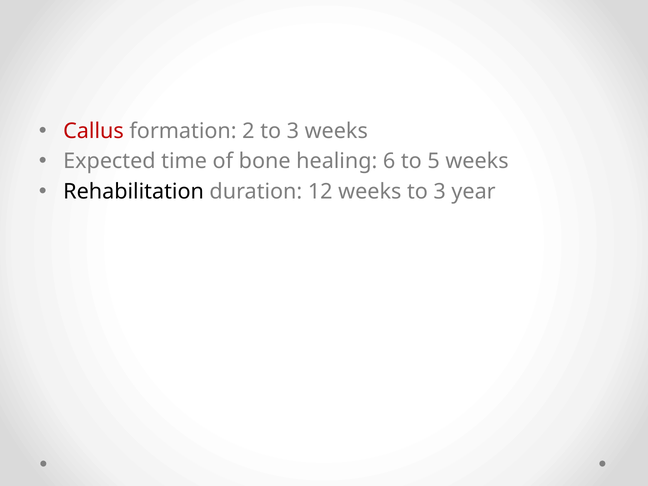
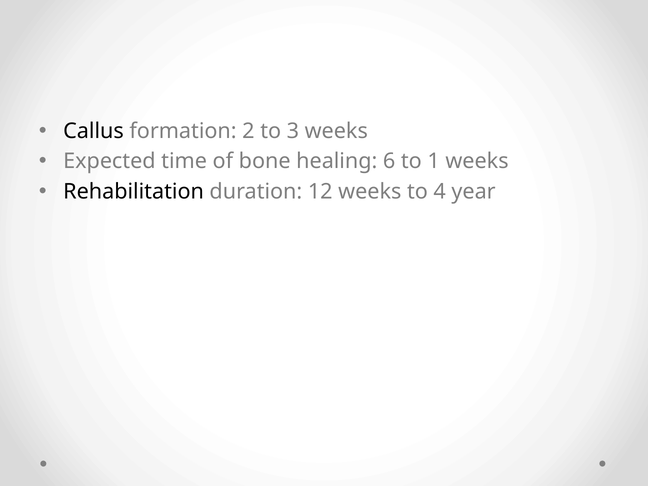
Callus colour: red -> black
5: 5 -> 1
weeks to 3: 3 -> 4
